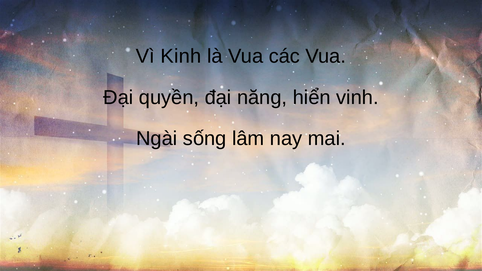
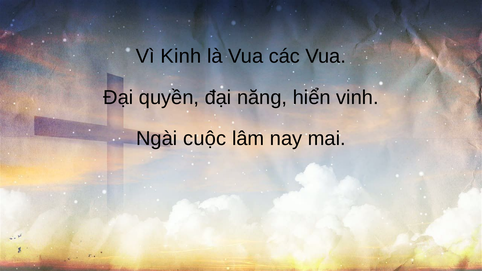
sống: sống -> cuộc
